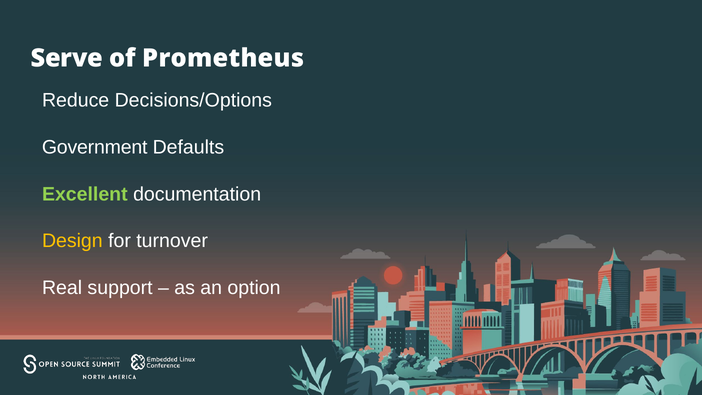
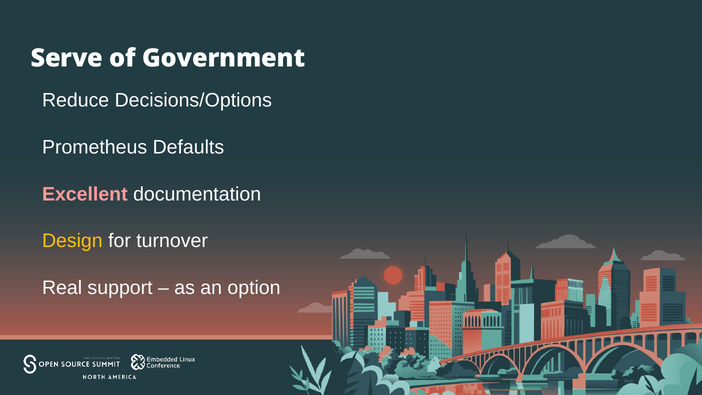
Prometheus: Prometheus -> Government
Government: Government -> Prometheus
Excellent colour: light green -> pink
